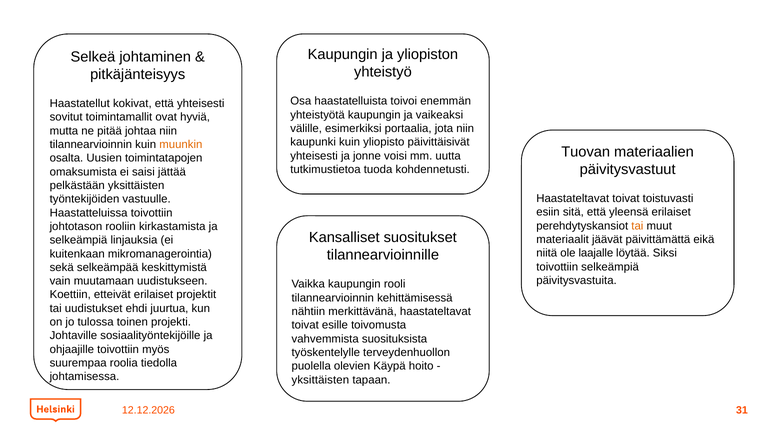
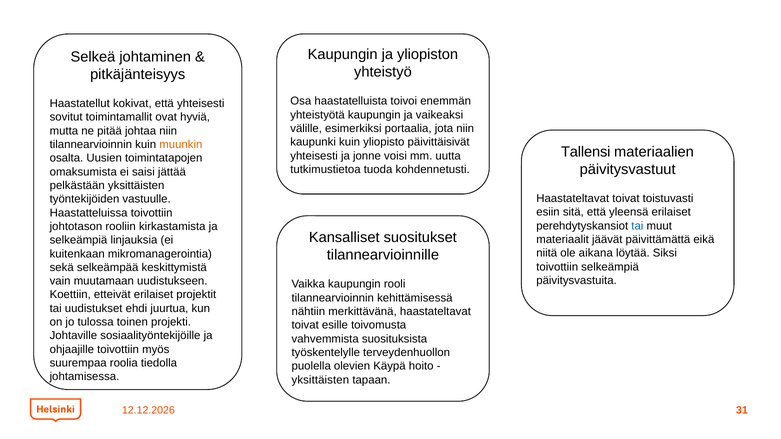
Tuovan: Tuovan -> Tallensi
tai at (637, 226) colour: orange -> blue
laajalle: laajalle -> aikana
